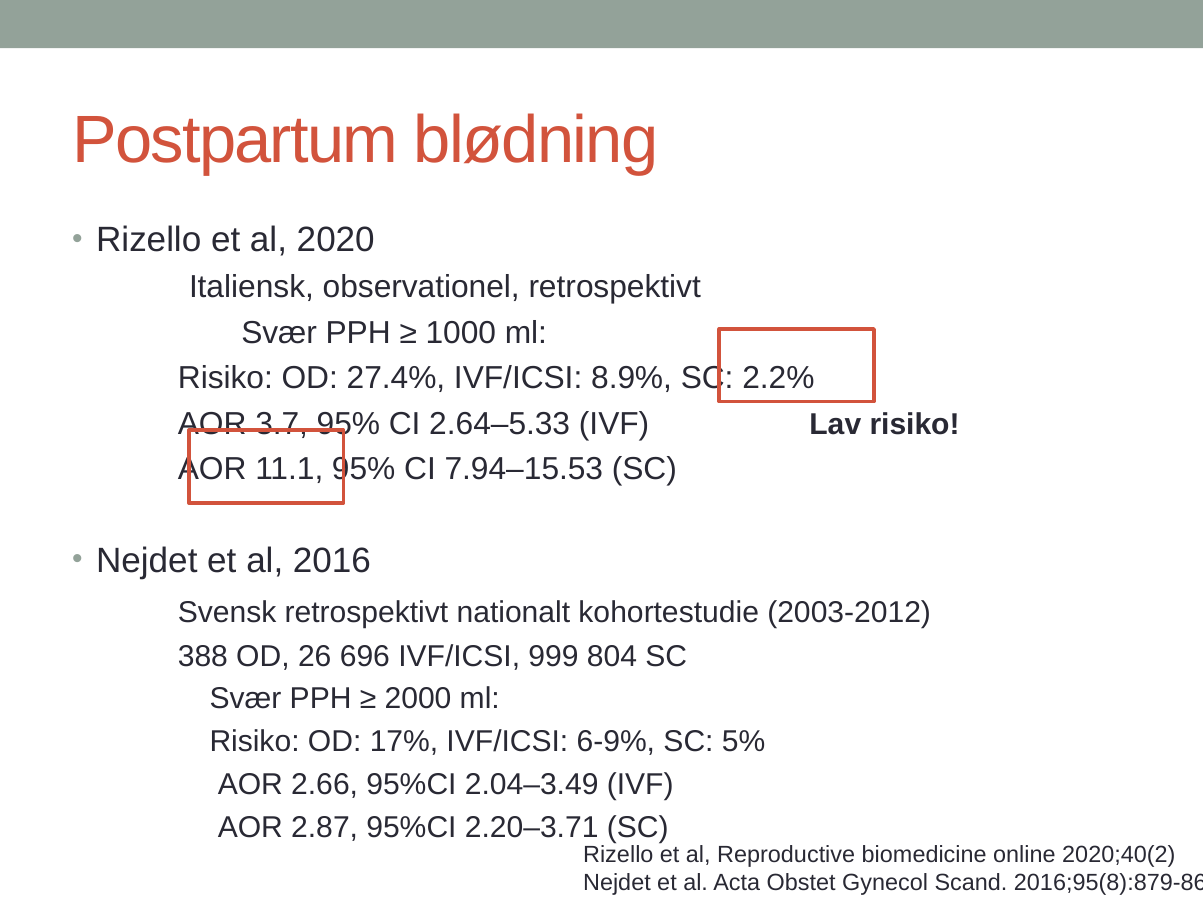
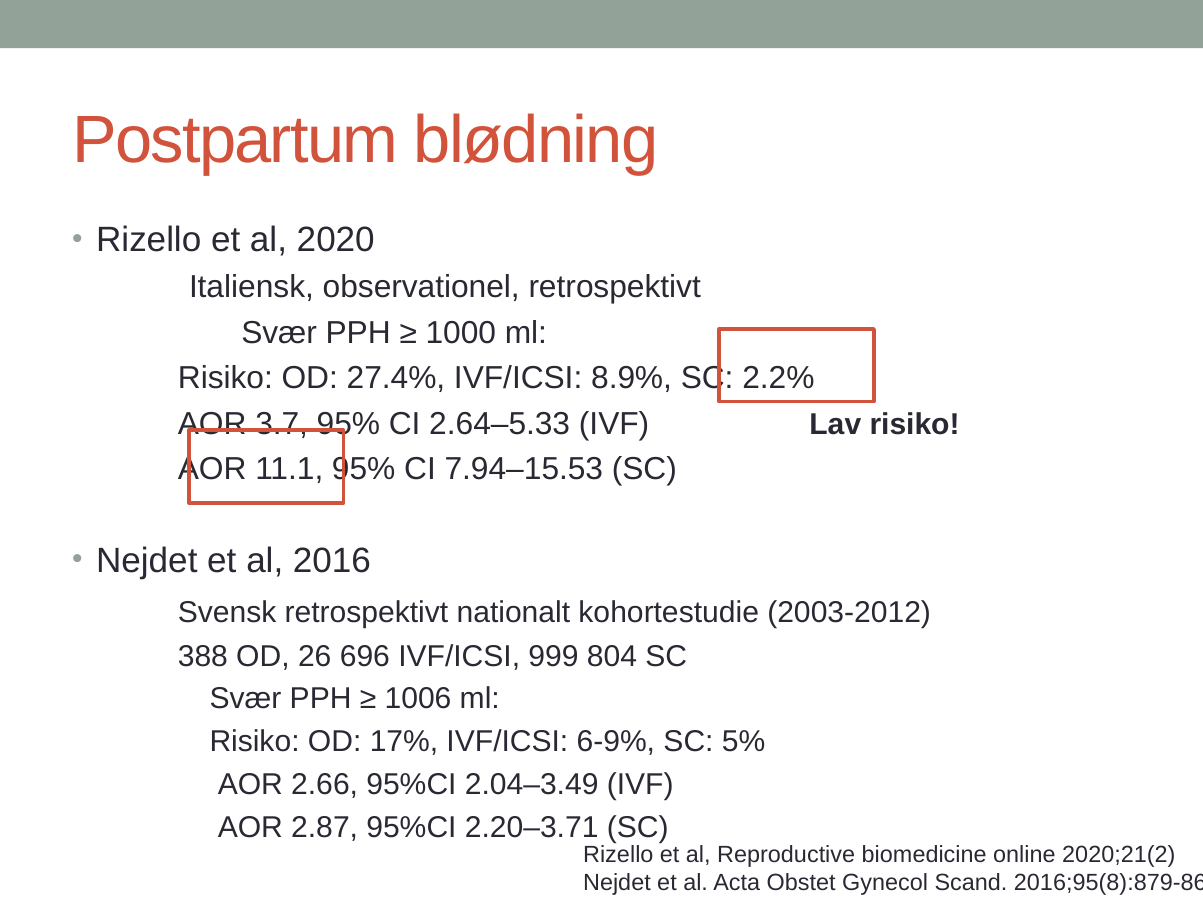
2000: 2000 -> 1006
2020;40(2: 2020;40(2 -> 2020;21(2
